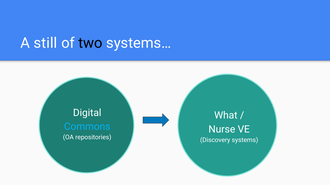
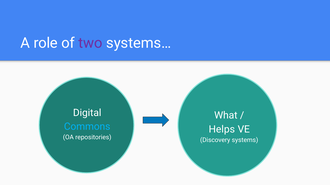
still: still -> role
two colour: black -> purple
Nurse: Nurse -> Helps
